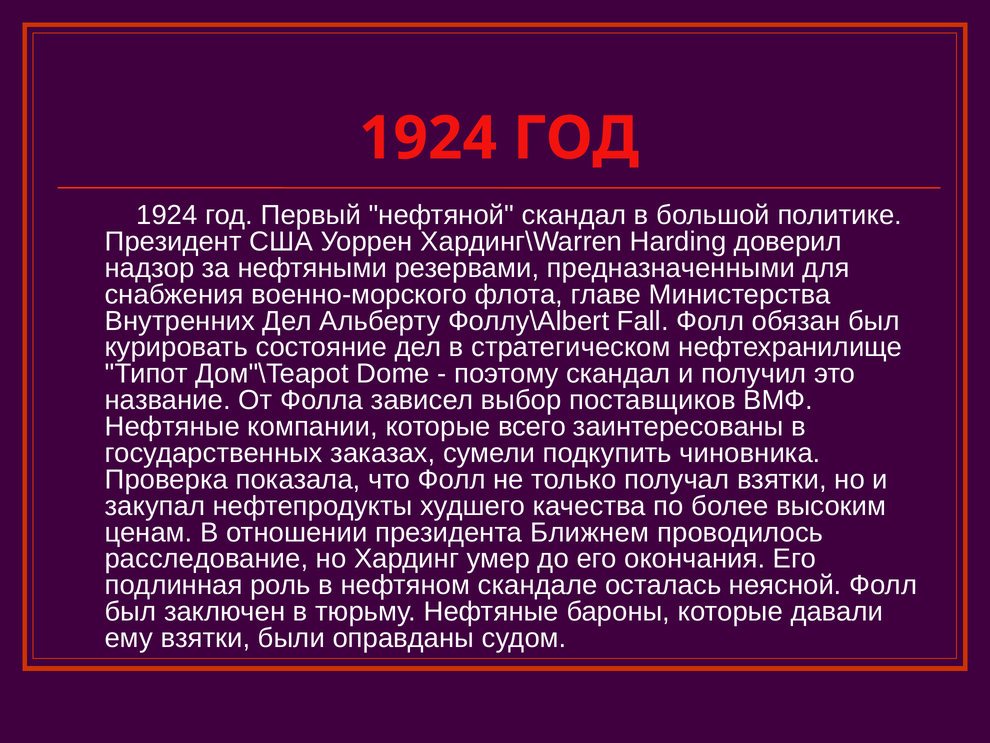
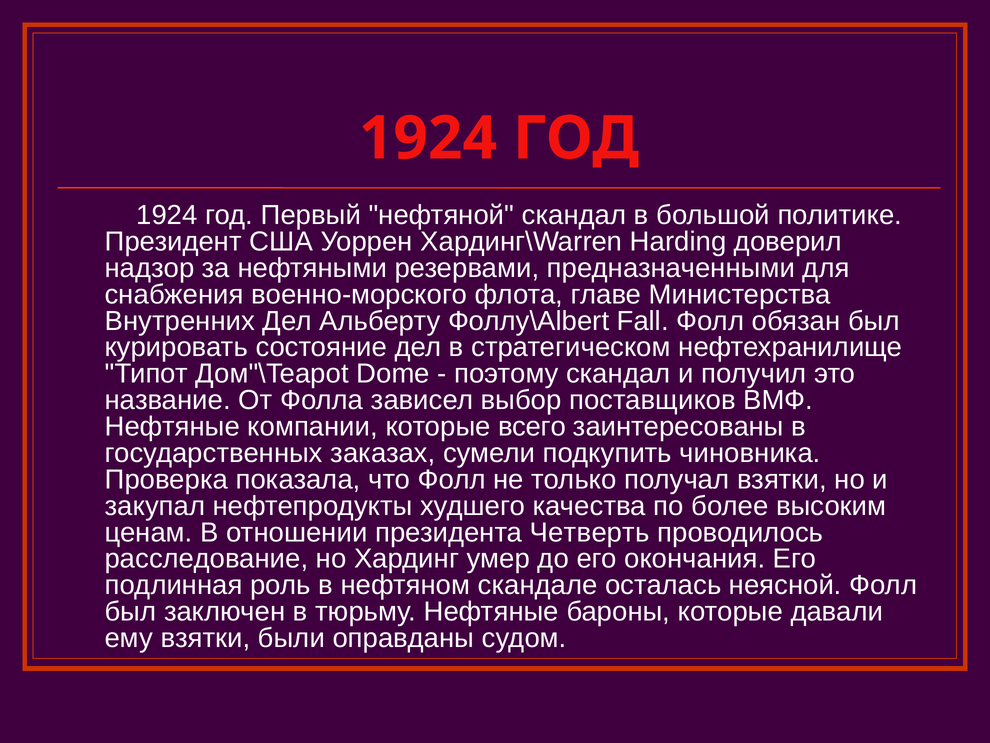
Ближнем: Ближнем -> Четверть
